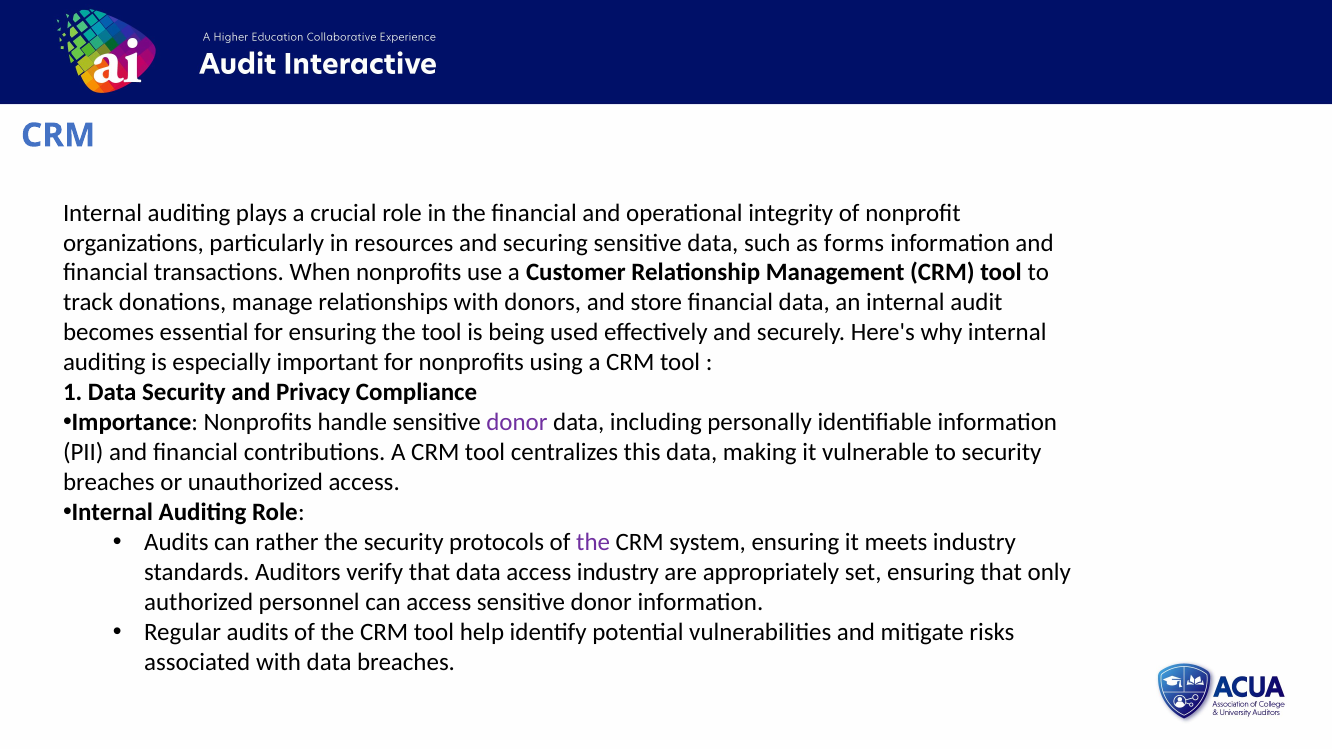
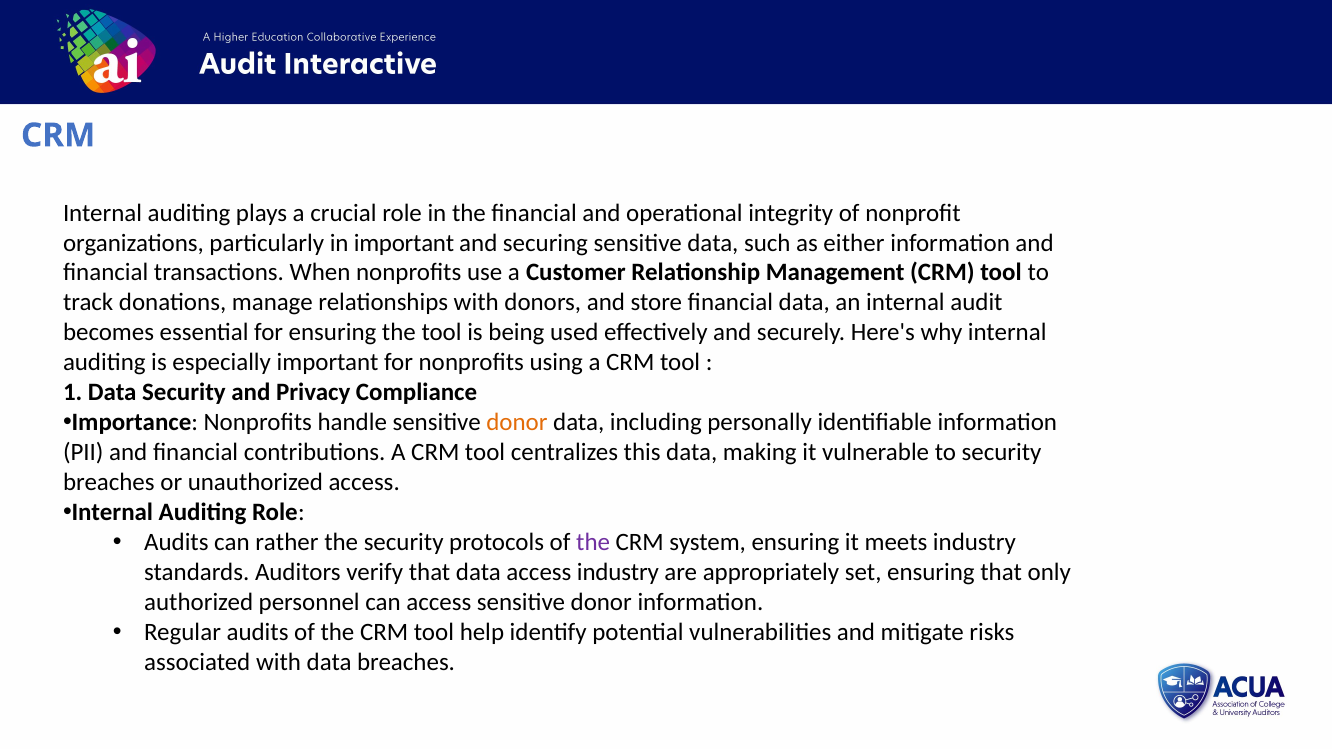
in resources: resources -> important
forms: forms -> either
donor at (517, 423) colour: purple -> orange
